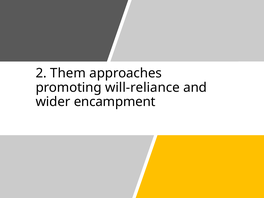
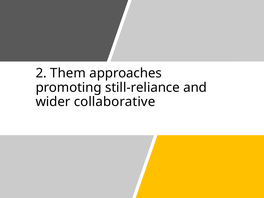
will-reliance: will-reliance -> still-reliance
encampment: encampment -> collaborative
